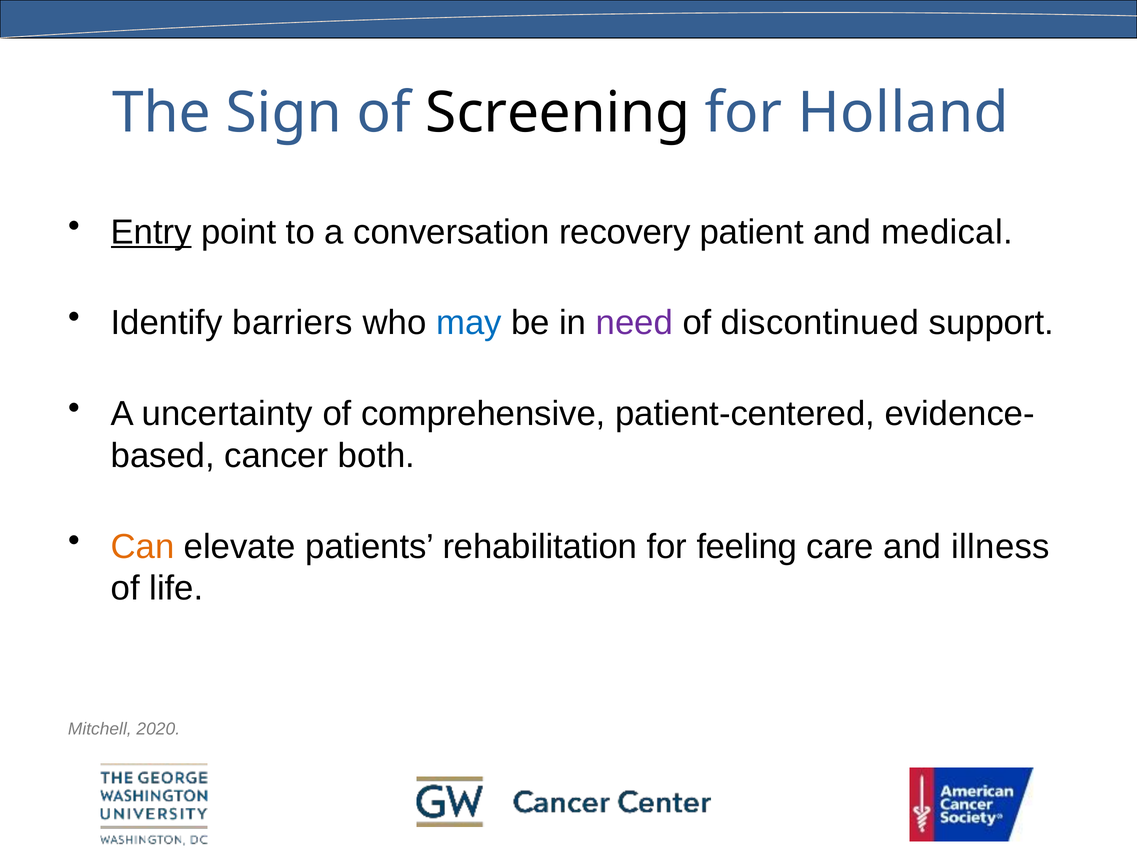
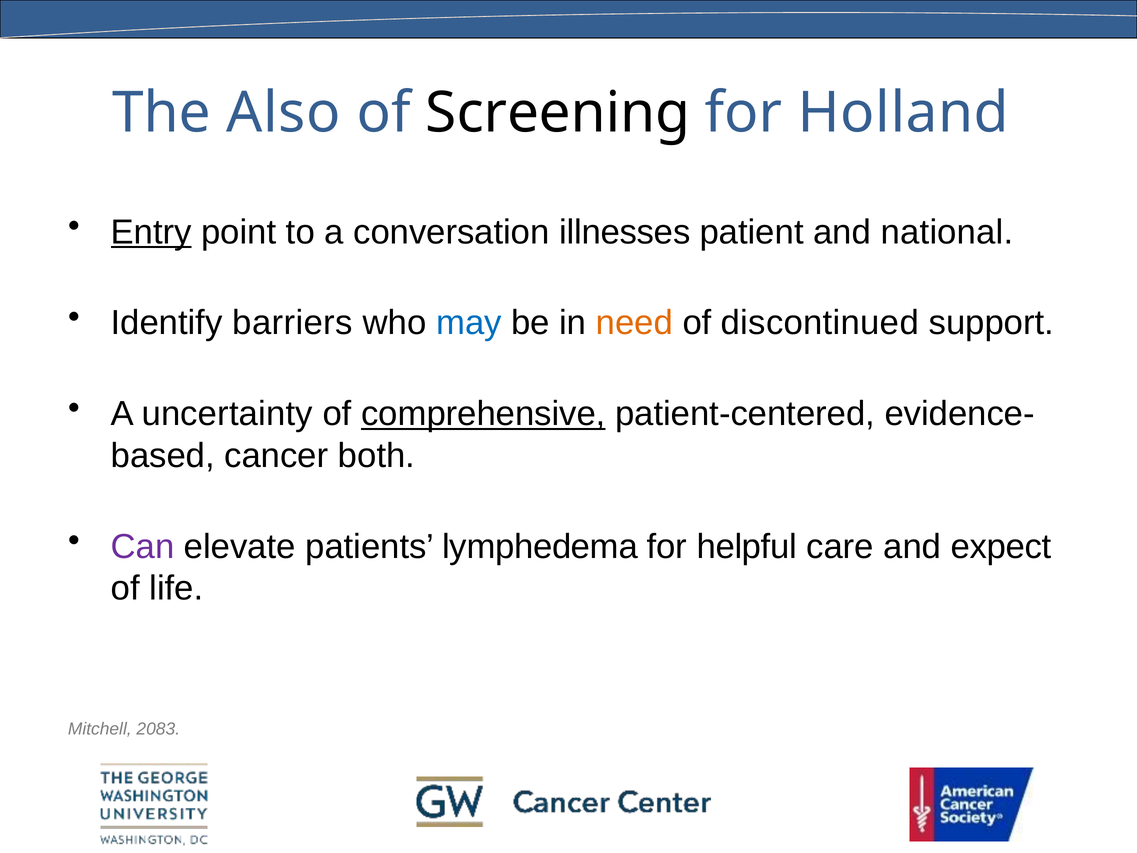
Sign: Sign -> Also
recovery: recovery -> illnesses
medical: medical -> national
need colour: purple -> orange
comprehensive underline: none -> present
Can colour: orange -> purple
rehabilitation: rehabilitation -> lymphedema
feeling: feeling -> helpful
illness: illness -> expect
2020: 2020 -> 2083
